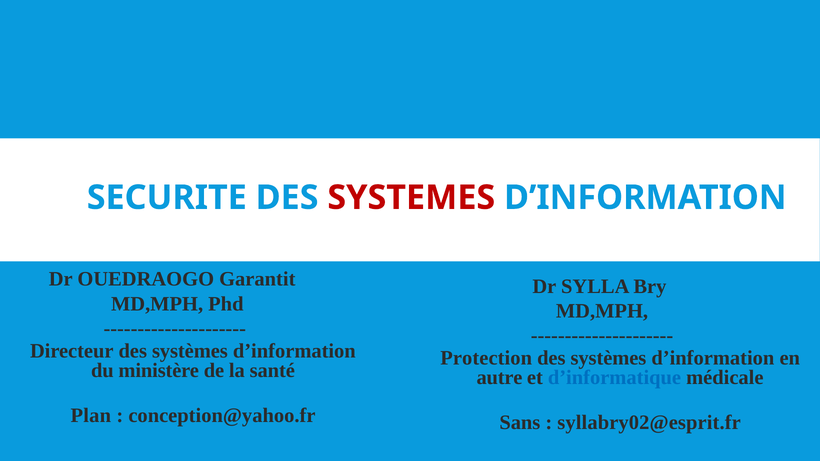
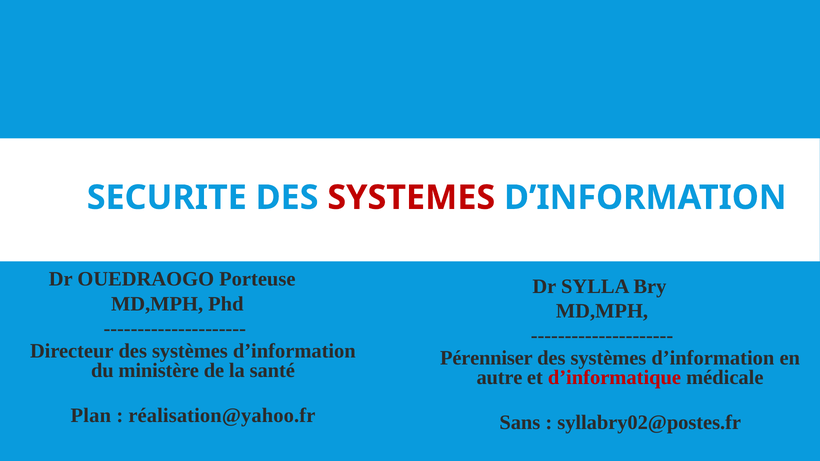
Garantit: Garantit -> Porteuse
Protection: Protection -> Pérenniser
d’informatique colour: blue -> red
conception@yahoo.fr: conception@yahoo.fr -> réalisation@yahoo.fr
syllabry02@esprit.fr: syllabry02@esprit.fr -> syllabry02@postes.fr
